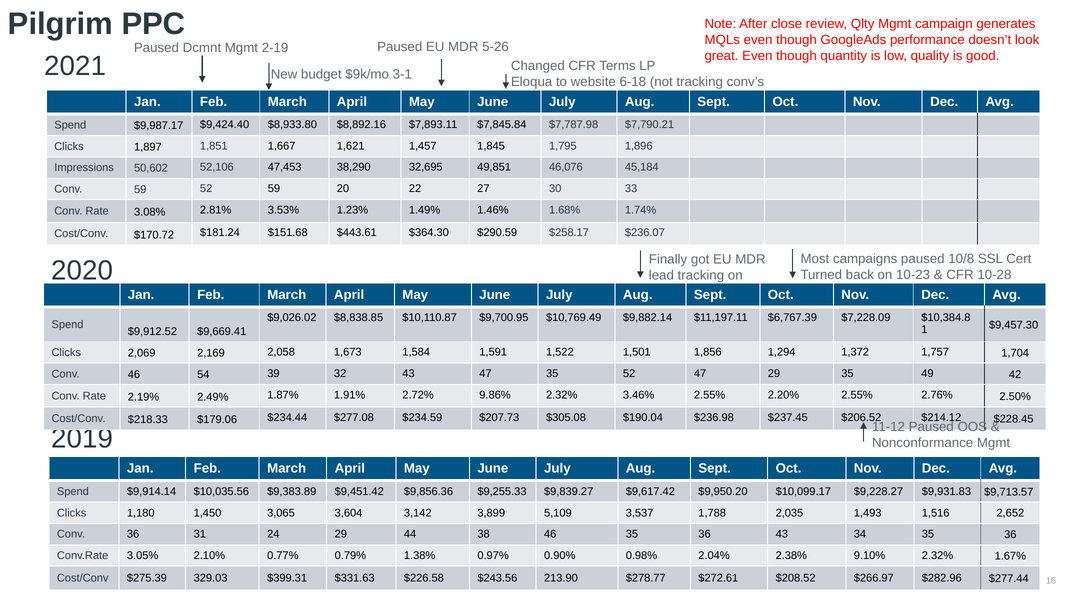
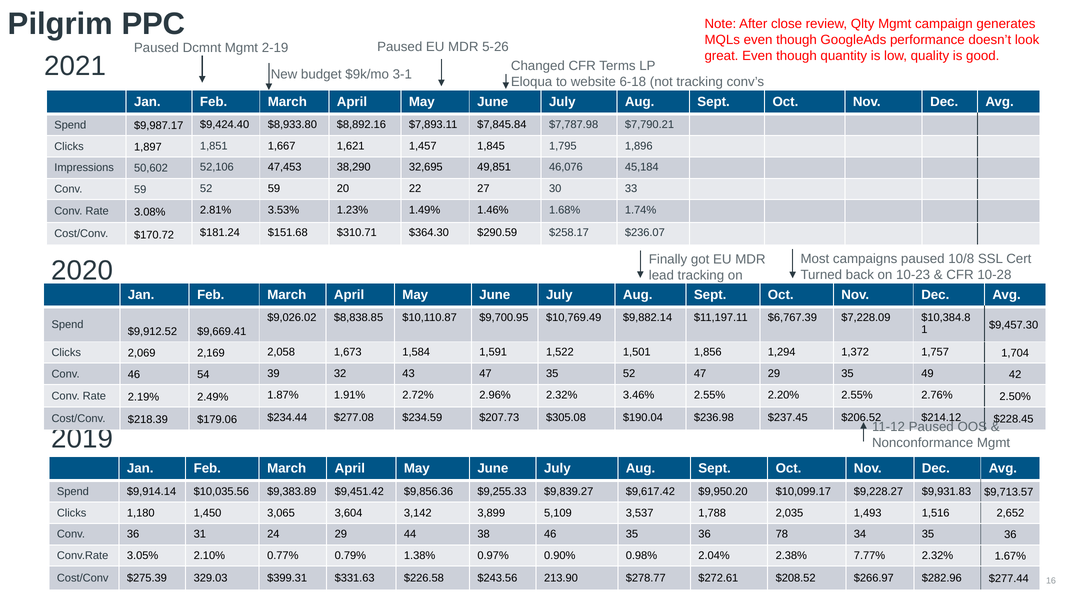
$443.61: $443.61 -> $310.71
9.86%: 9.86% -> 2.96%
$218.33: $218.33 -> $218.39
36 43: 43 -> 78
9.10%: 9.10% -> 7.77%
